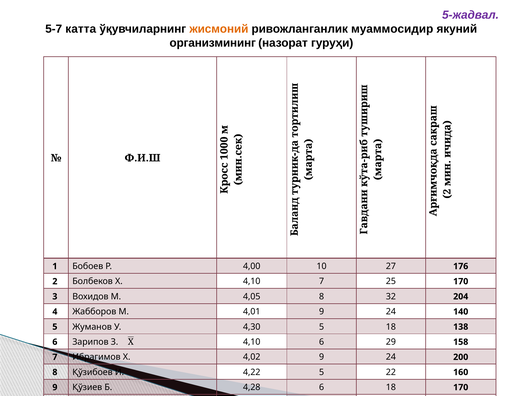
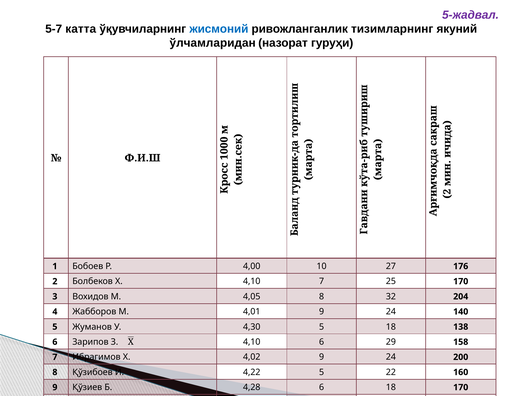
жисмоний colour: orange -> blue
муаммосидир: муаммосидир -> тизимларнинг
организмининг: организмининг -> ўлчамларидан
